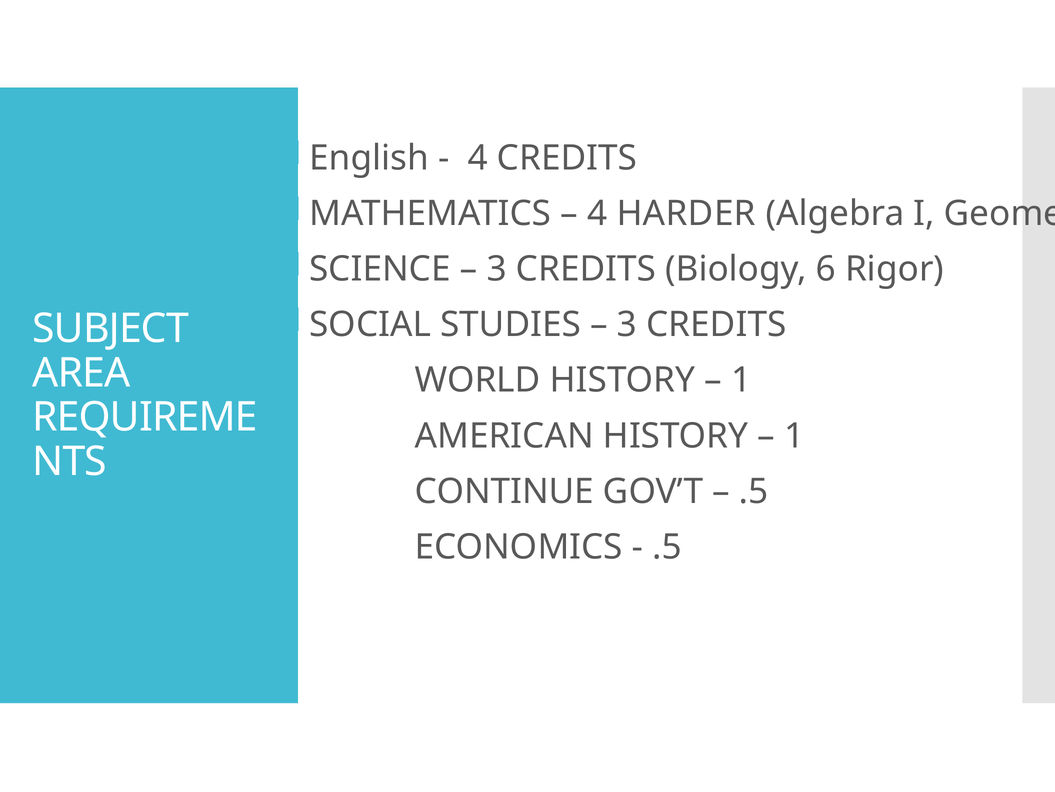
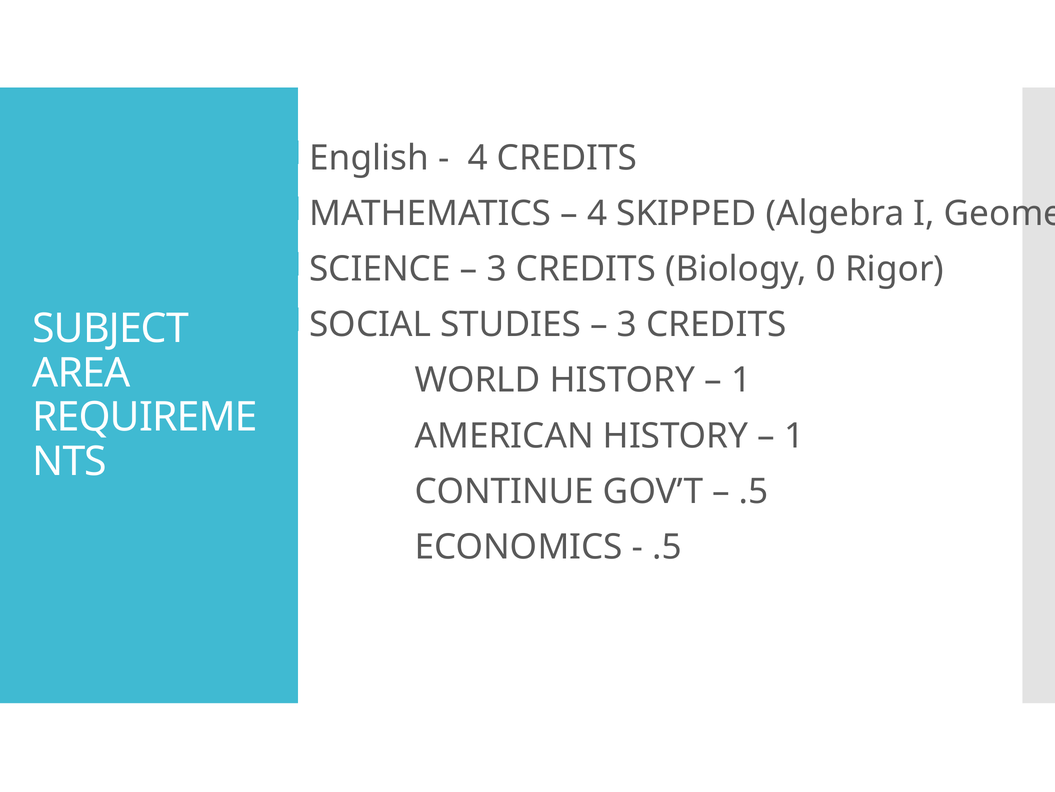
HARDER: HARDER -> SKIPPED
6: 6 -> 0
